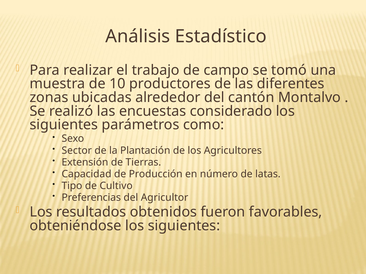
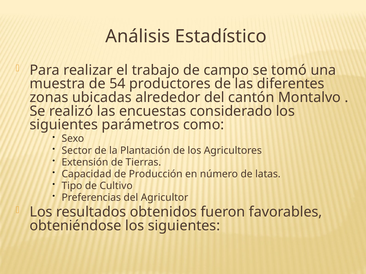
10: 10 -> 54
